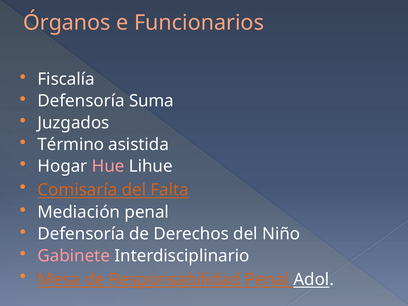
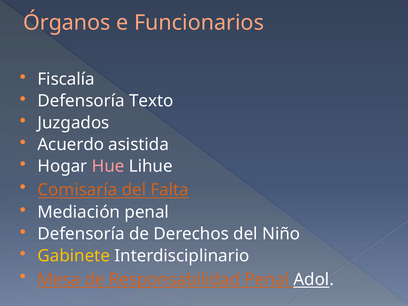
Suma: Suma -> Texto
Término: Término -> Acuerdo
Gabinete colour: pink -> yellow
